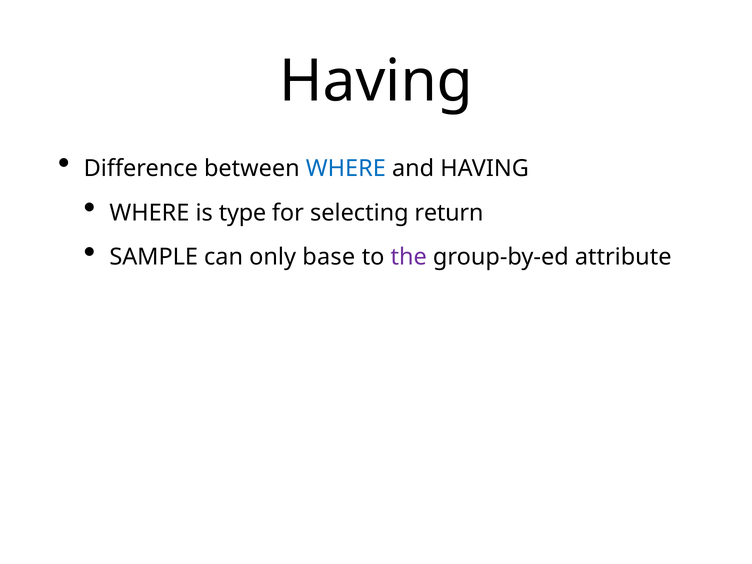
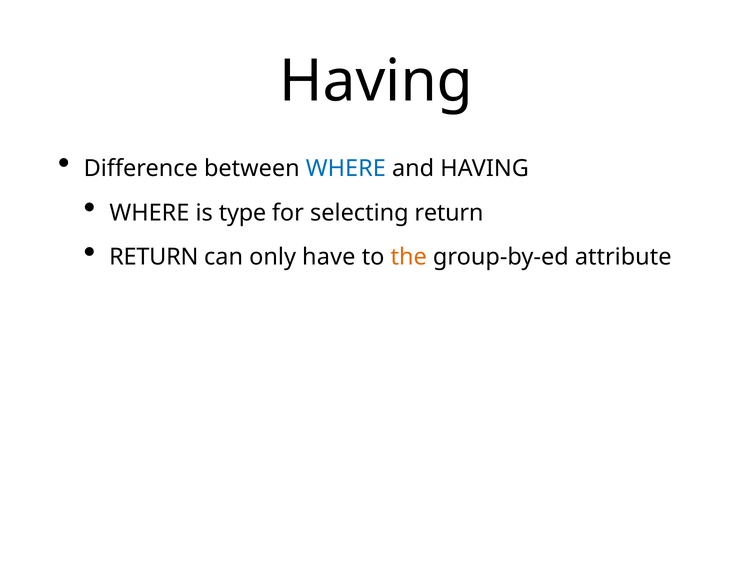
SAMPLE at (154, 257): SAMPLE -> RETURN
base: base -> have
the colour: purple -> orange
